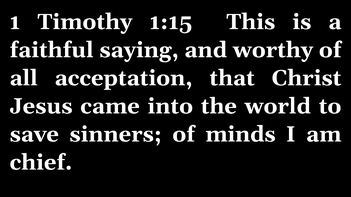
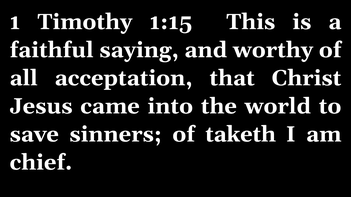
minds: minds -> taketh
